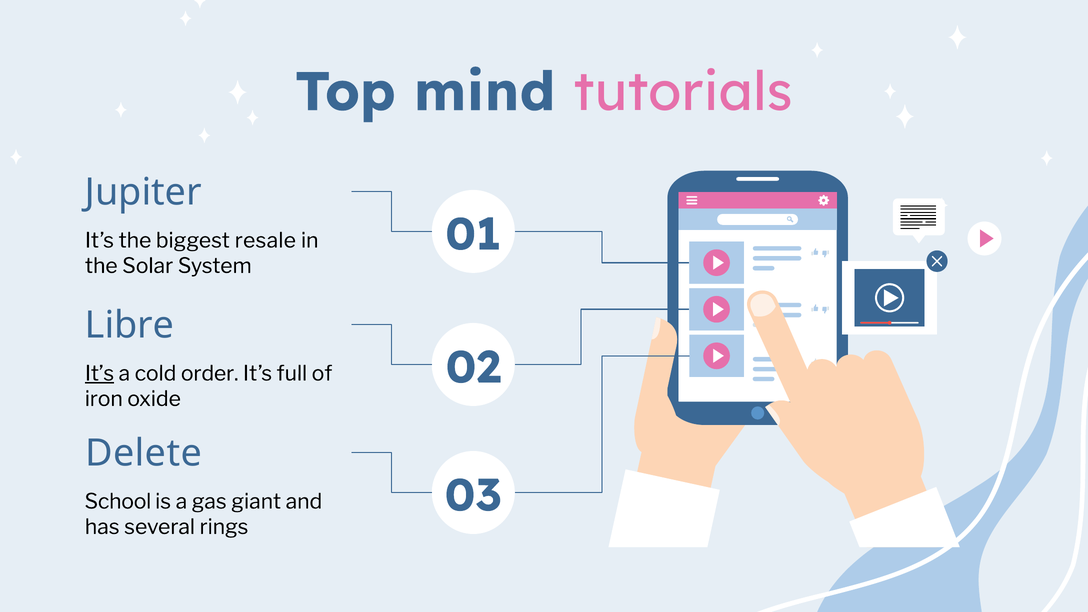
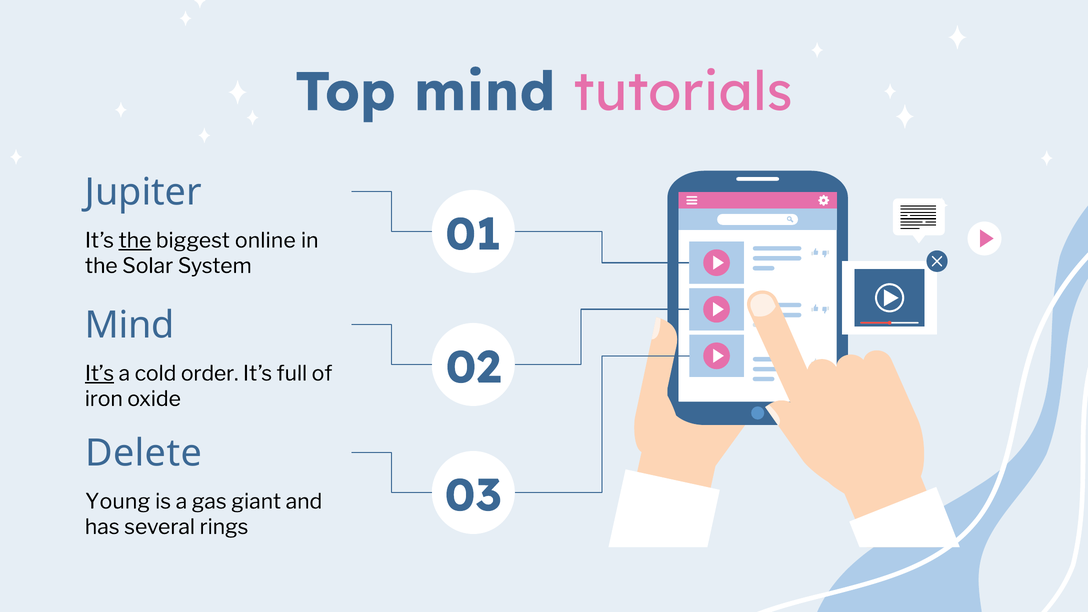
the at (135, 241) underline: none -> present
resale: resale -> online
Libre at (129, 325): Libre -> Mind
School: School -> Young
